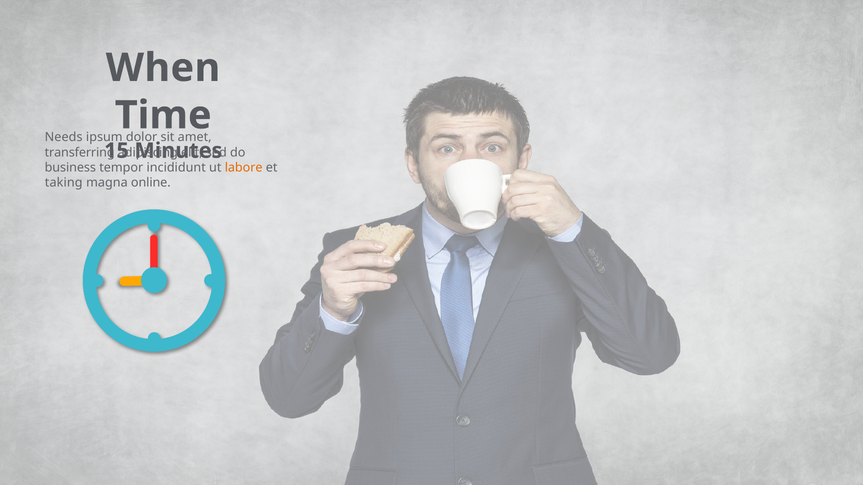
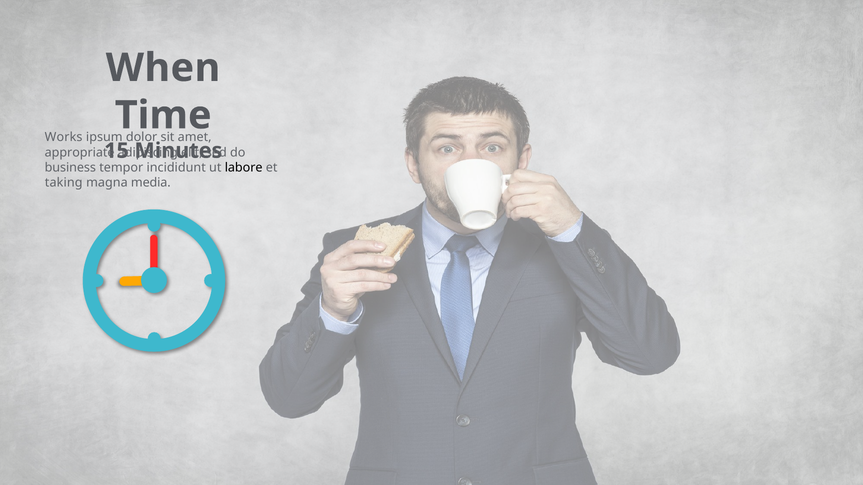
Needs: Needs -> Works
transferring: transferring -> appropriate
labore colour: orange -> black
online: online -> media
